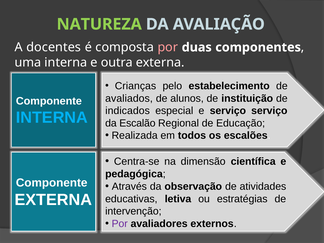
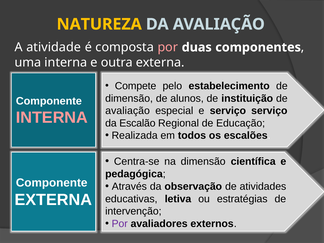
NATUREZA colour: light green -> yellow
docentes: docentes -> atividade
Crianças: Crianças -> Compete
avaliados at (129, 98): avaliados -> dimensão
indicados at (128, 111): indicados -> avaliação
INTERNA at (52, 118) colour: light blue -> pink
